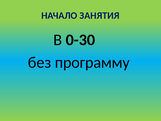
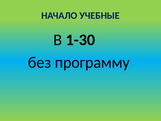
ЗАНЯТИЯ: ЗАНЯТИЯ -> УЧЕБНЫЕ
0-30: 0-30 -> 1-30
